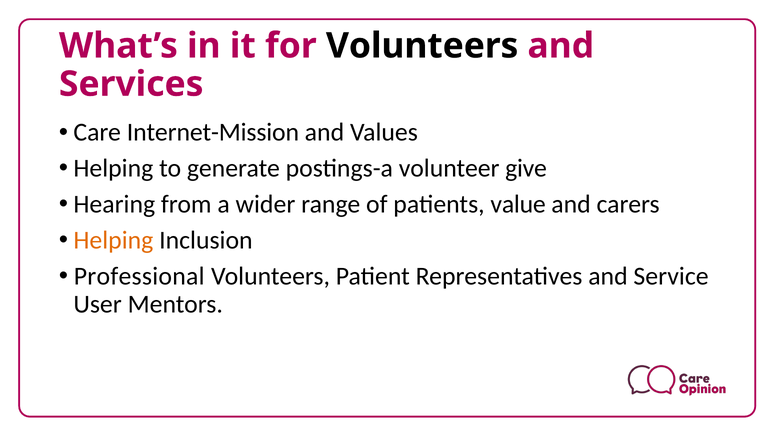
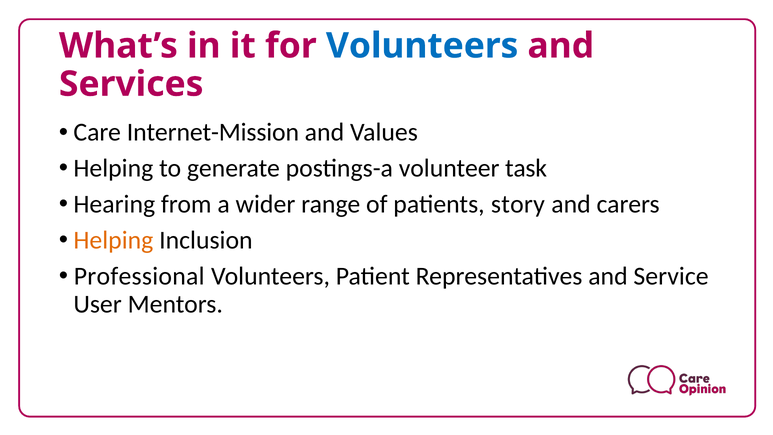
Volunteers at (422, 46) colour: black -> blue
give: give -> task
value: value -> story
